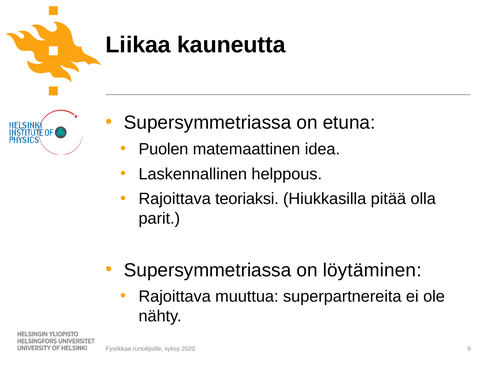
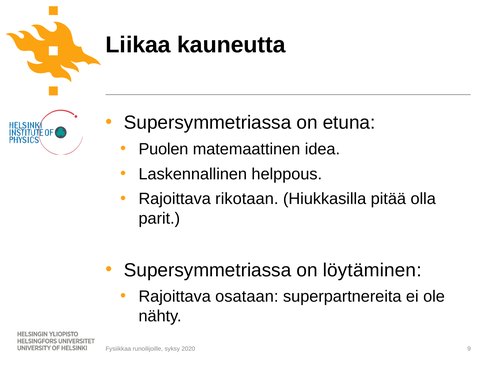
teoriaksi: teoriaksi -> rikotaan
muuttua: muuttua -> osataan
